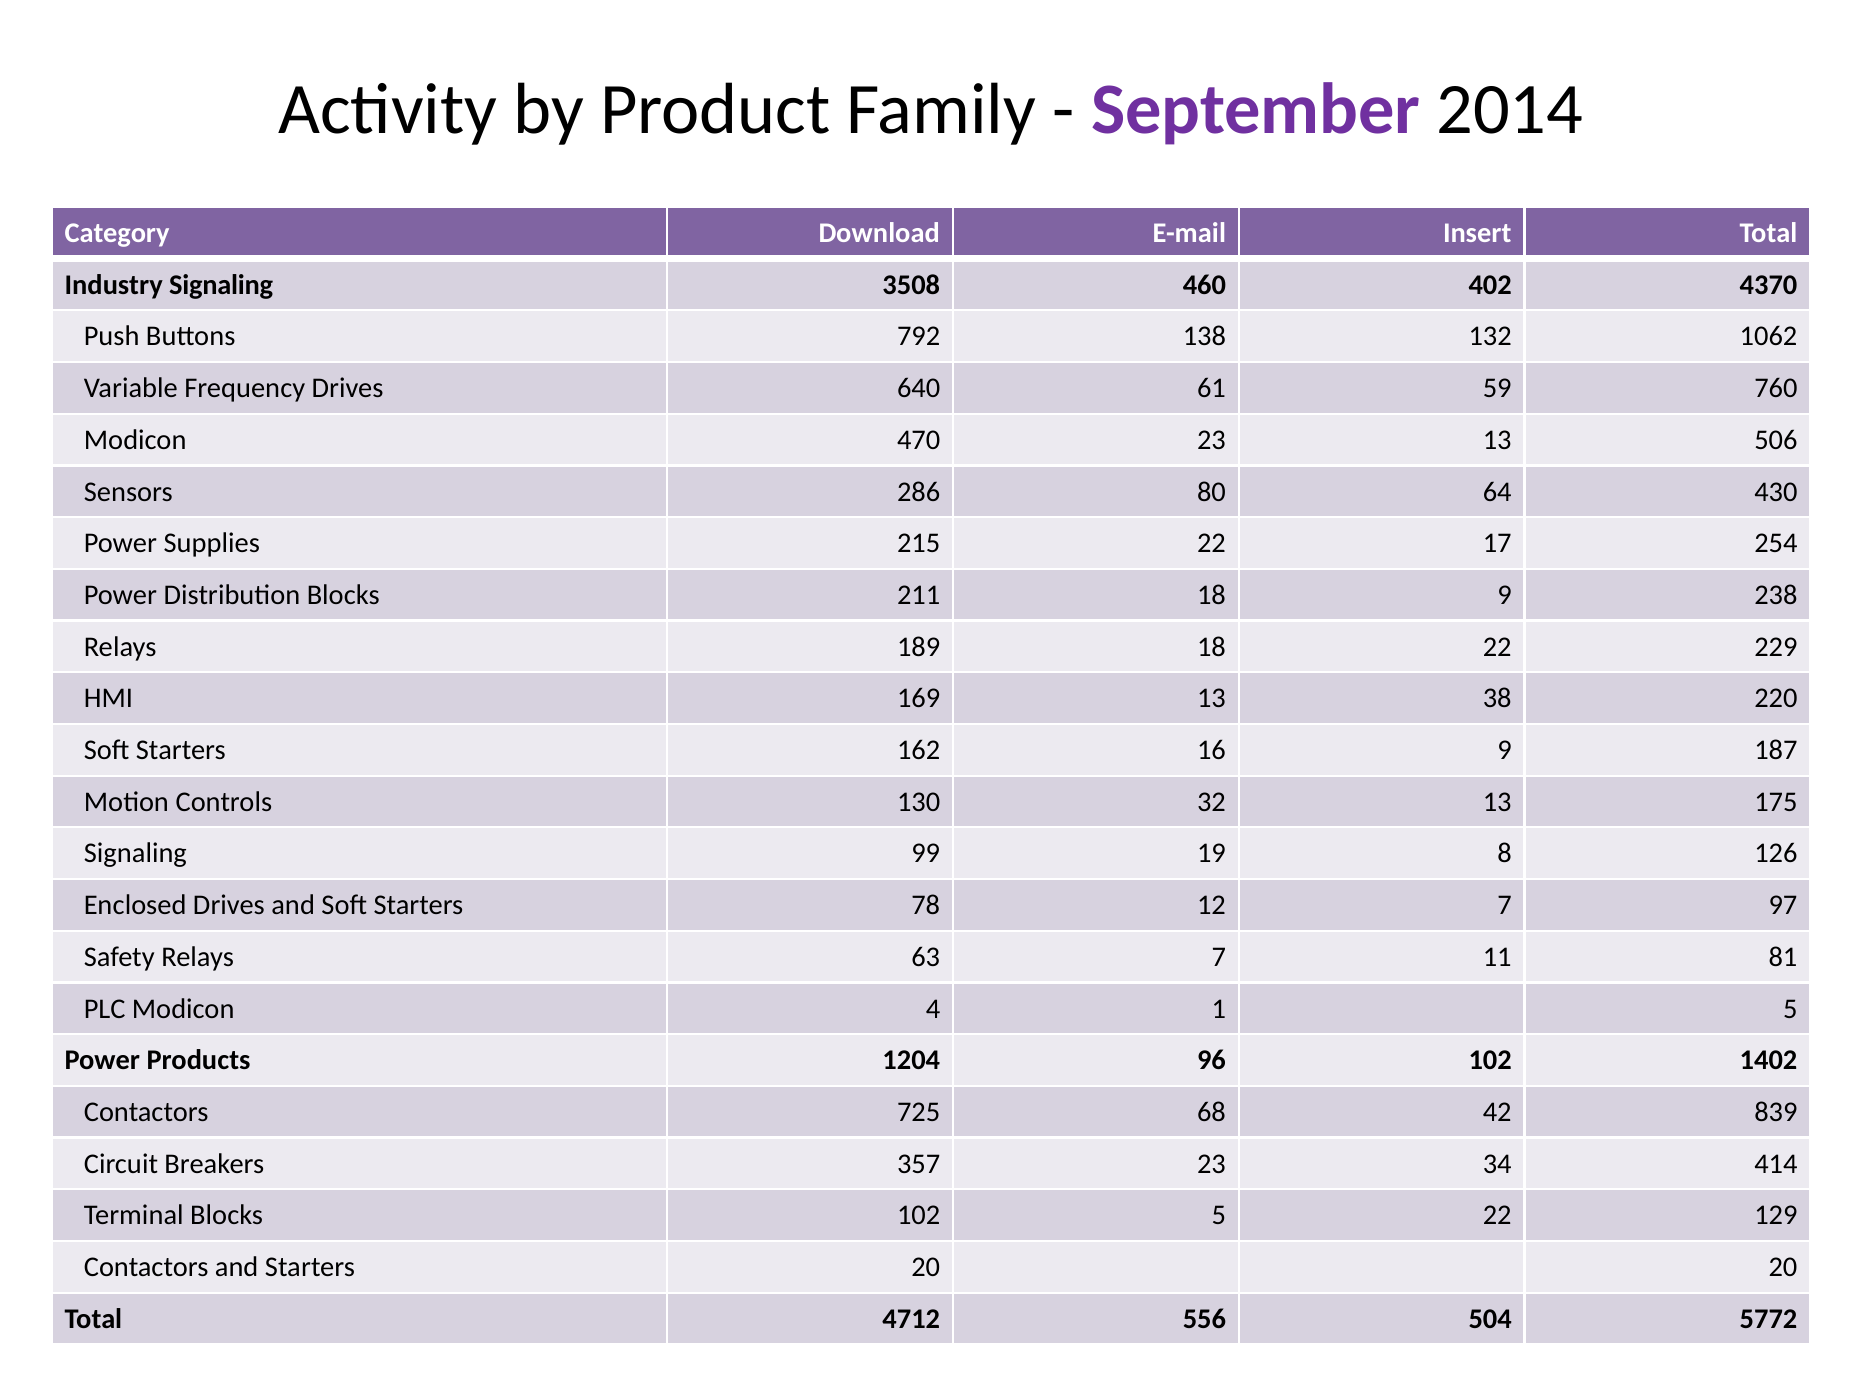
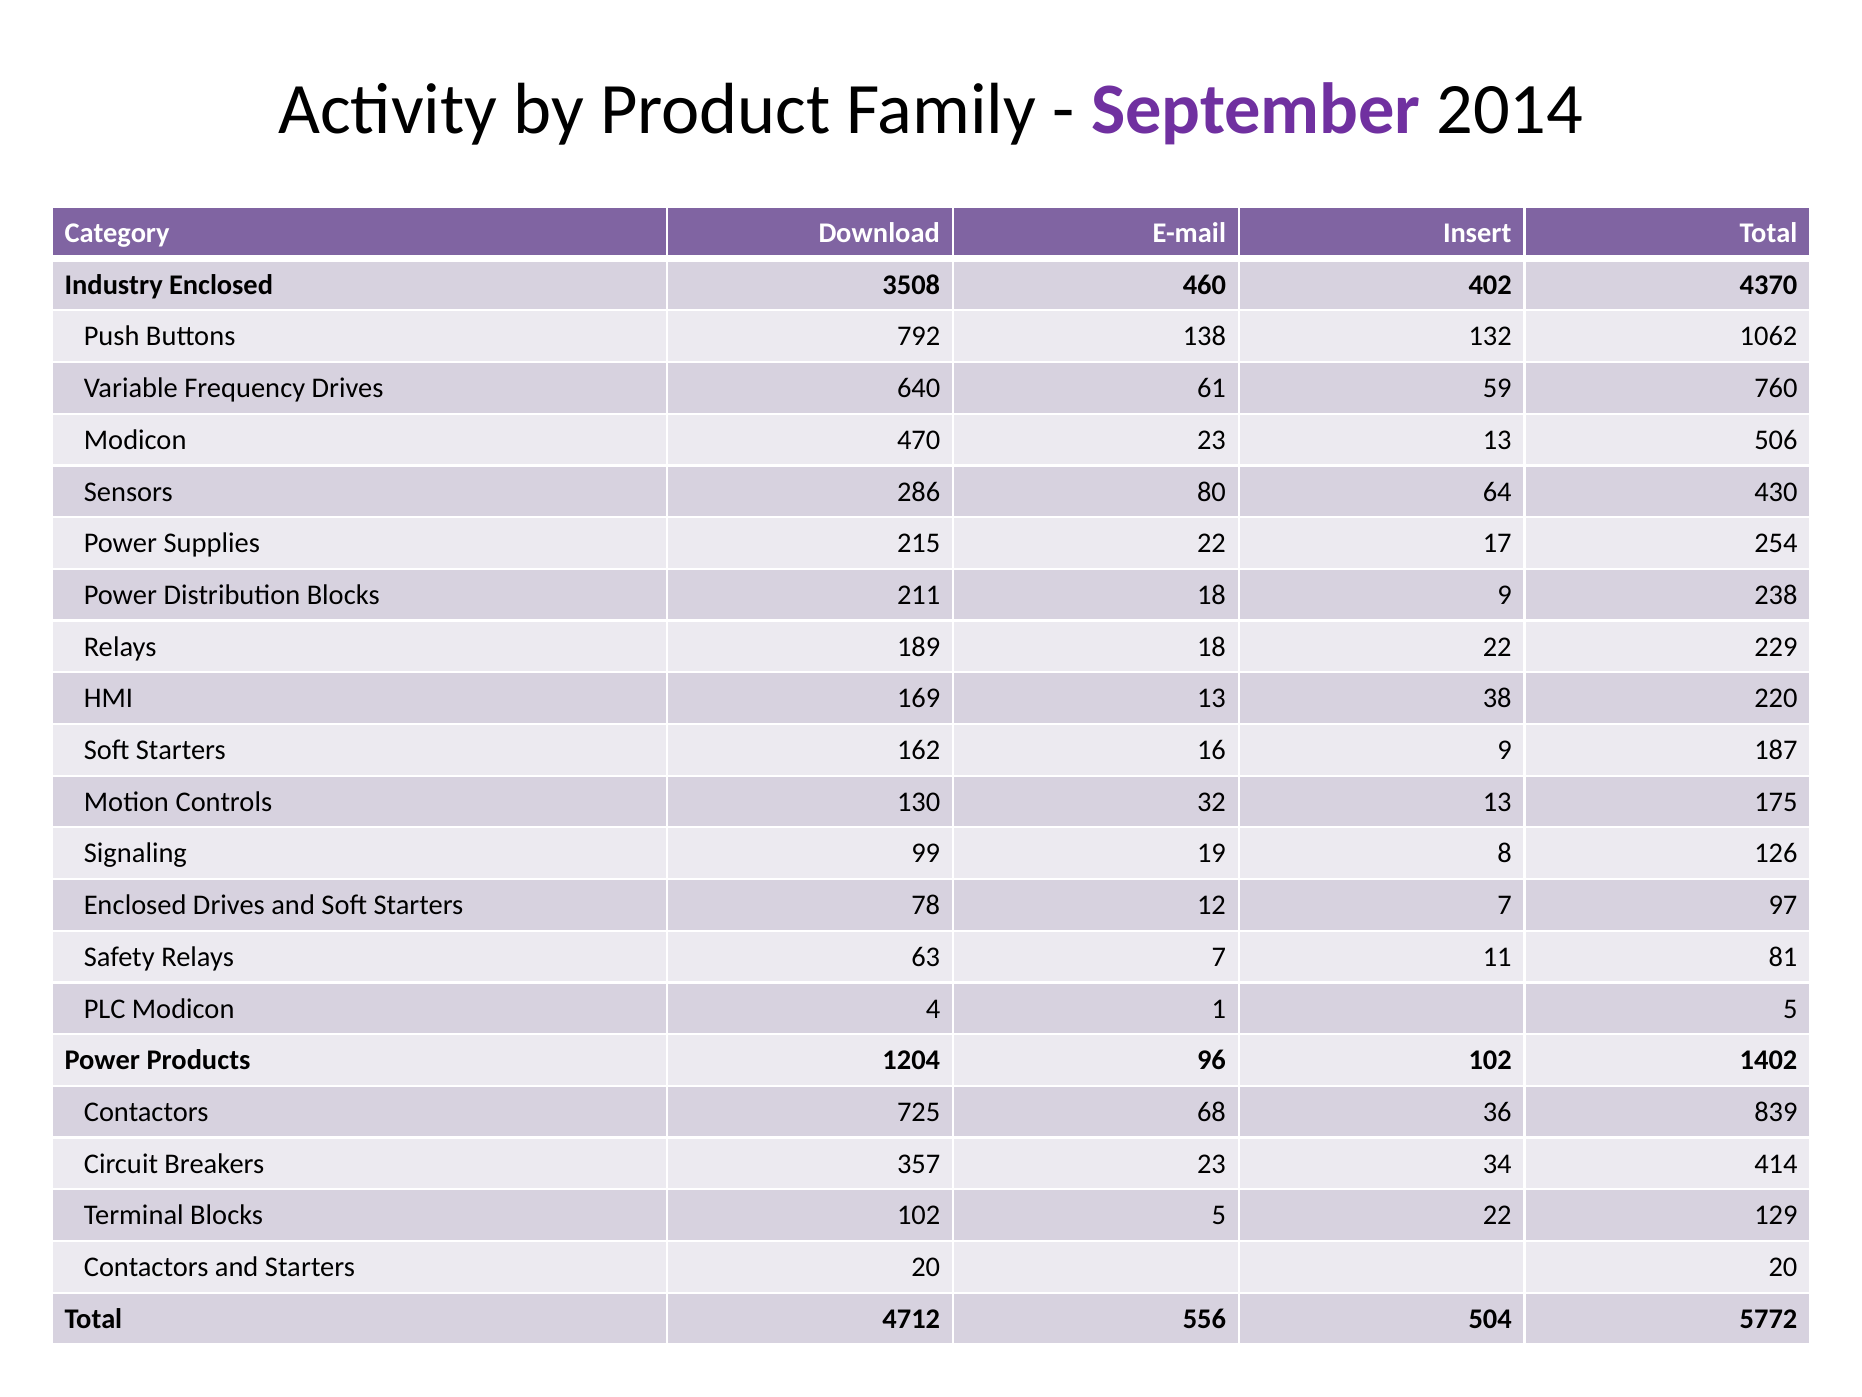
Industry Signaling: Signaling -> Enclosed
42: 42 -> 36
